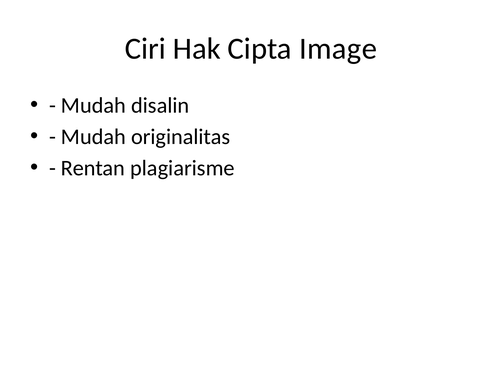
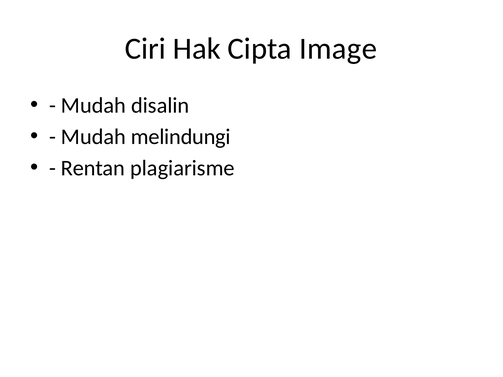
originalitas: originalitas -> melindungi
